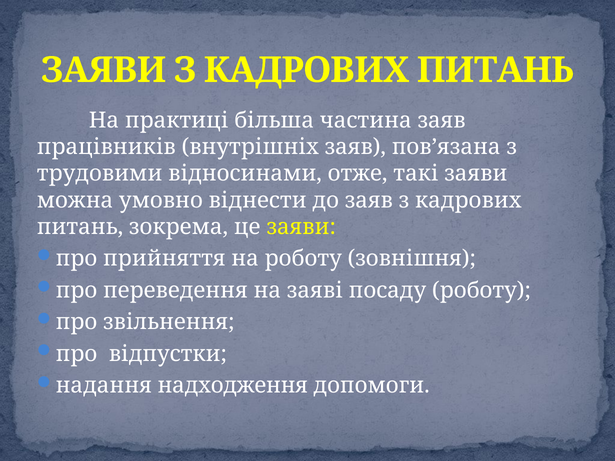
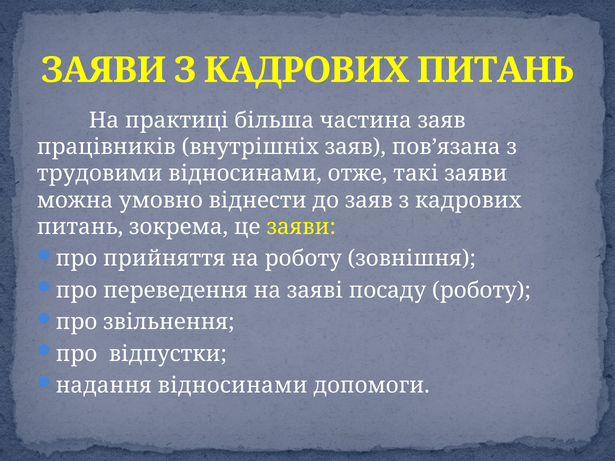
надання надходження: надходження -> відносинами
